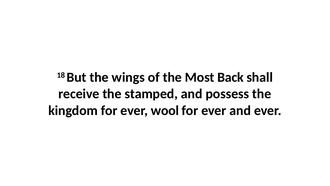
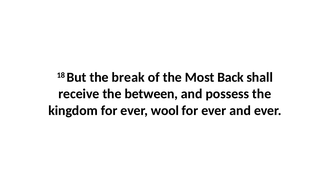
wings: wings -> break
stamped: stamped -> between
